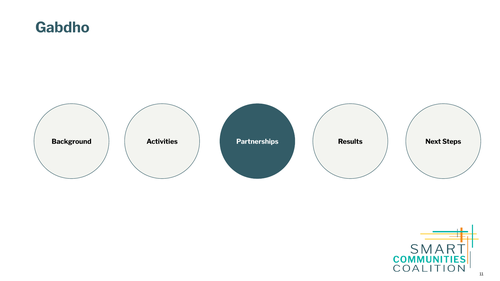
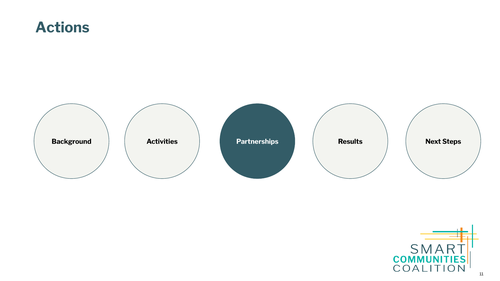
Gabdho: Gabdho -> Actions
